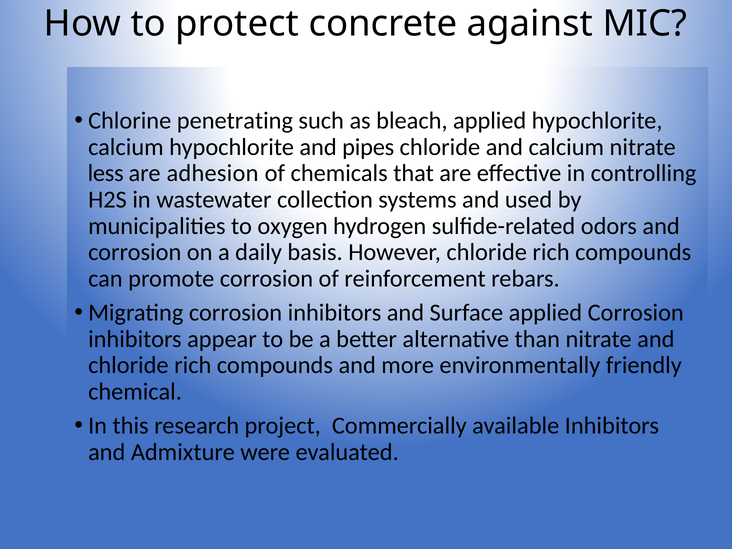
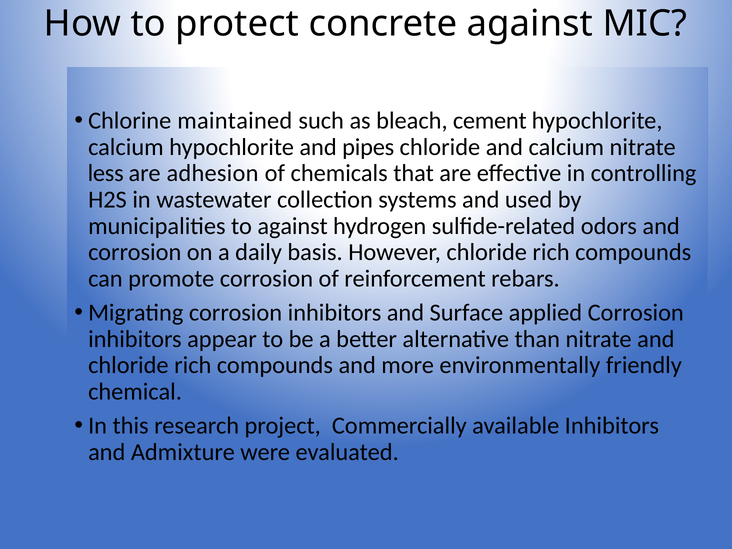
penetrating: penetrating -> maintained
bleach applied: applied -> cement
to oxygen: oxygen -> against
